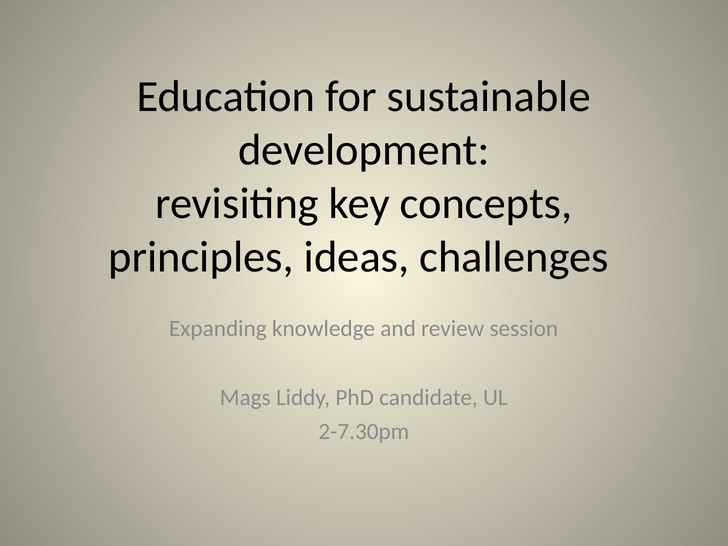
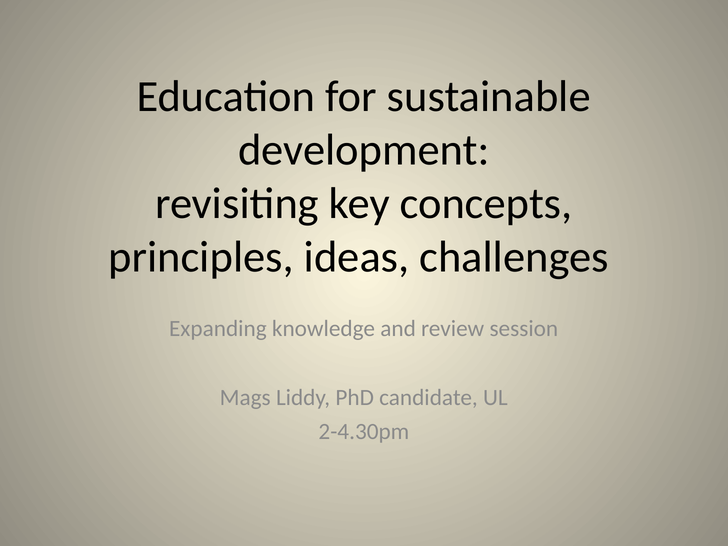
2-7.30pm: 2-7.30pm -> 2-4.30pm
